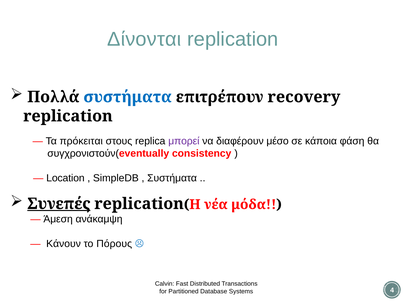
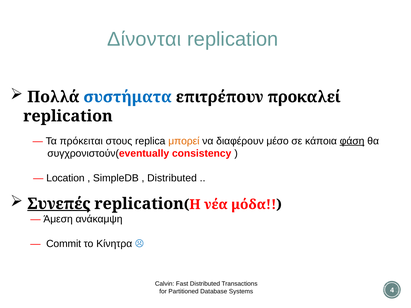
recovery: recovery -> προκαλεί
μπορεί colour: purple -> orange
φάση underline: none -> present
Συστήματα at (172, 178): Συστήματα -> Distributed
Κάνουν: Κάνουν -> Commit
Πόρους: Πόρους -> Κίνητρα
